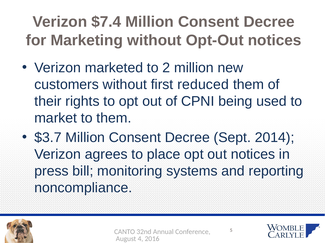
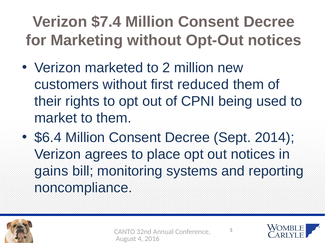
$3.7: $3.7 -> $6.4
press: press -> gains
